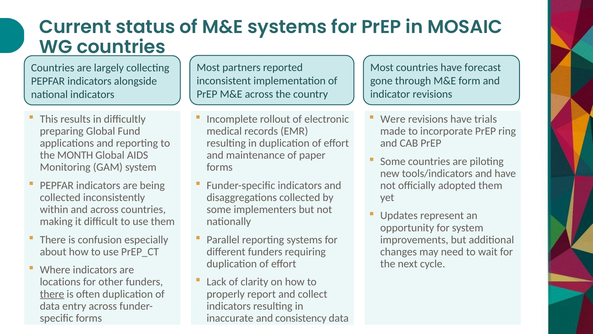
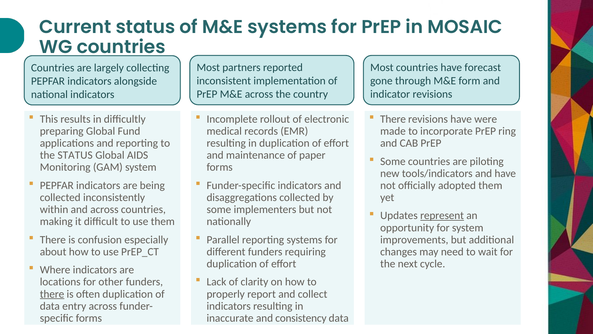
Were at (393, 119): Were -> There
trials: trials -> were
the MONTH: MONTH -> STATUS
represent underline: none -> present
